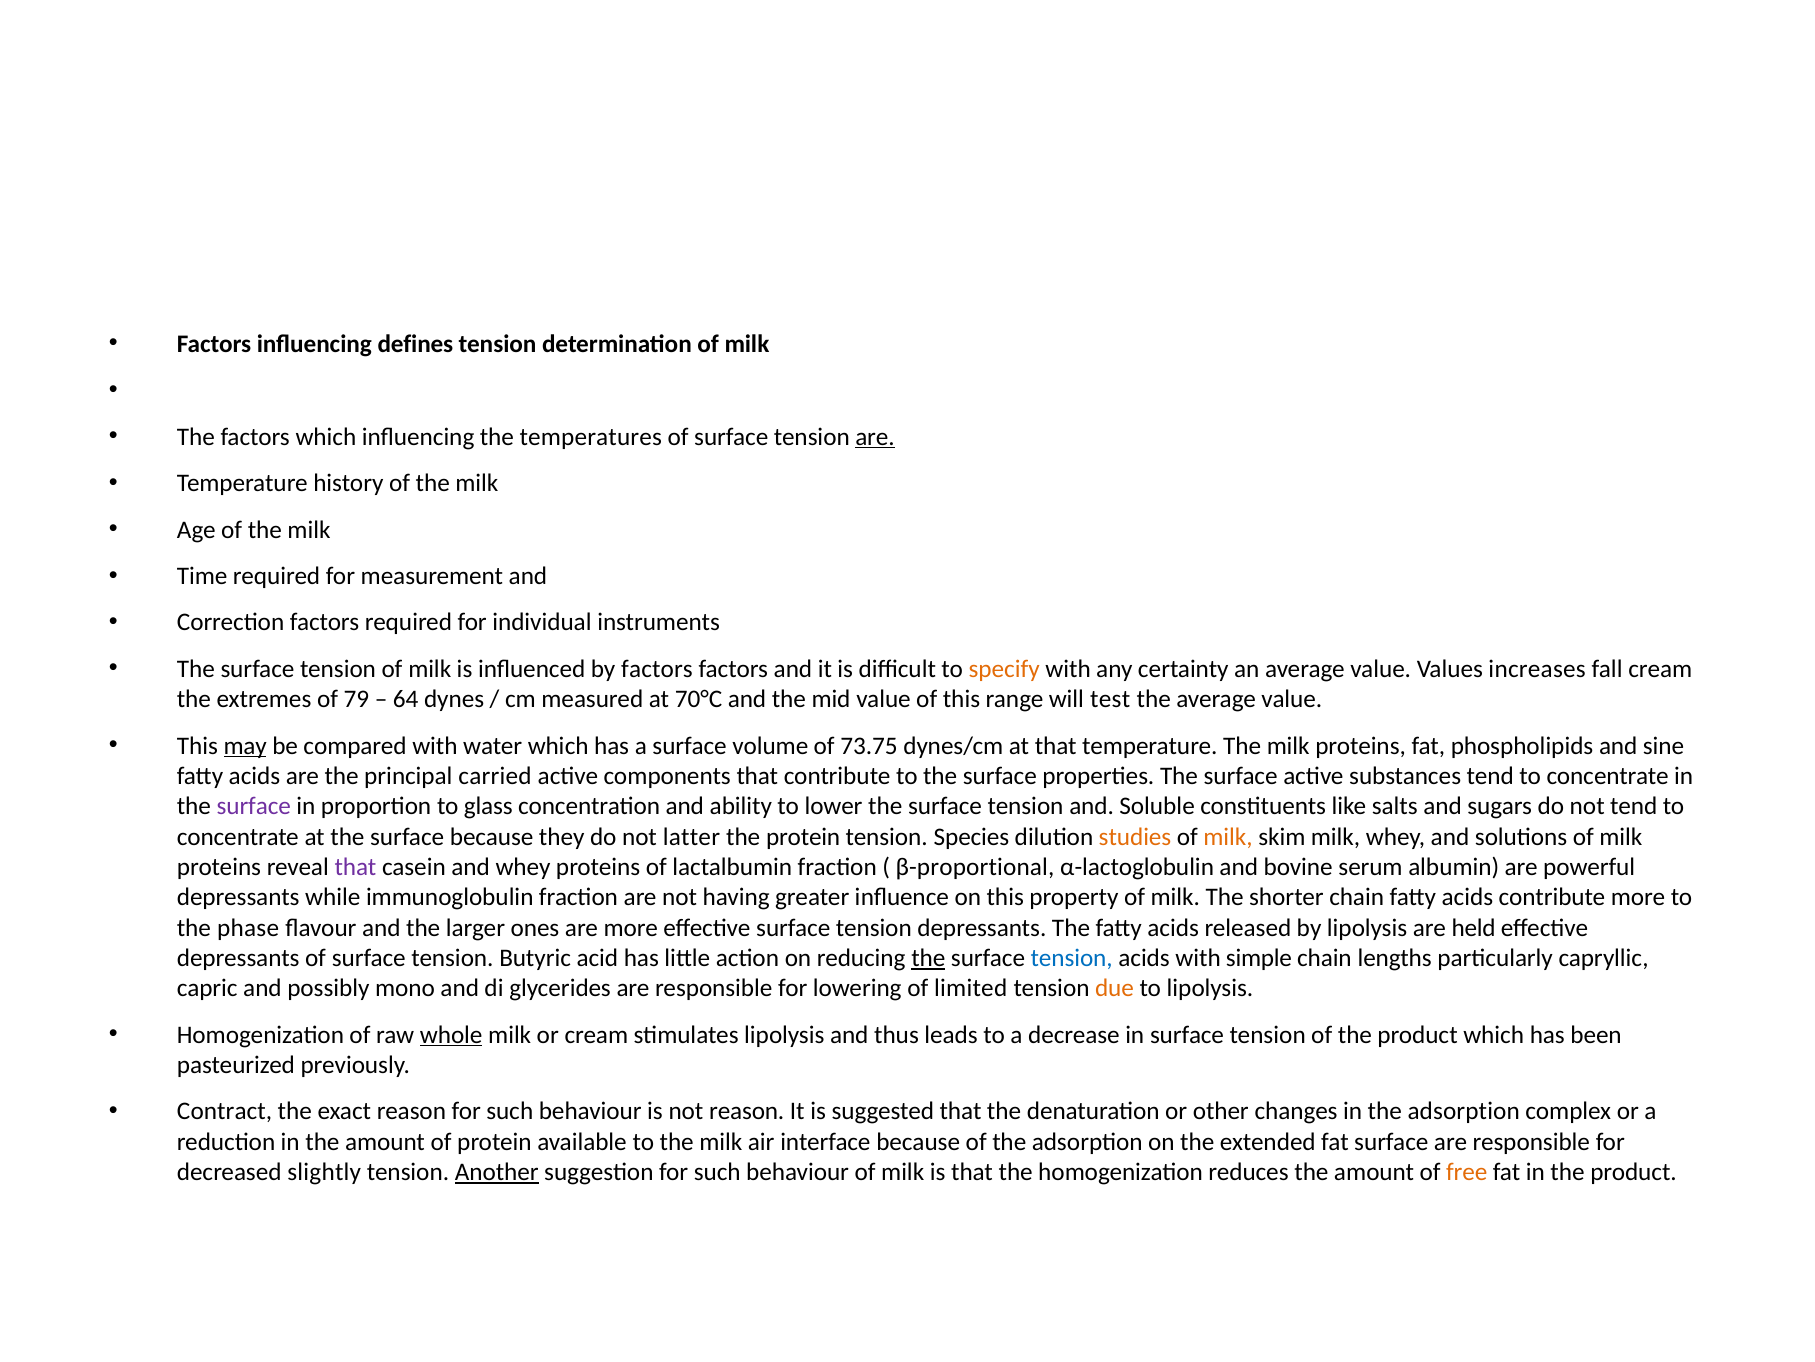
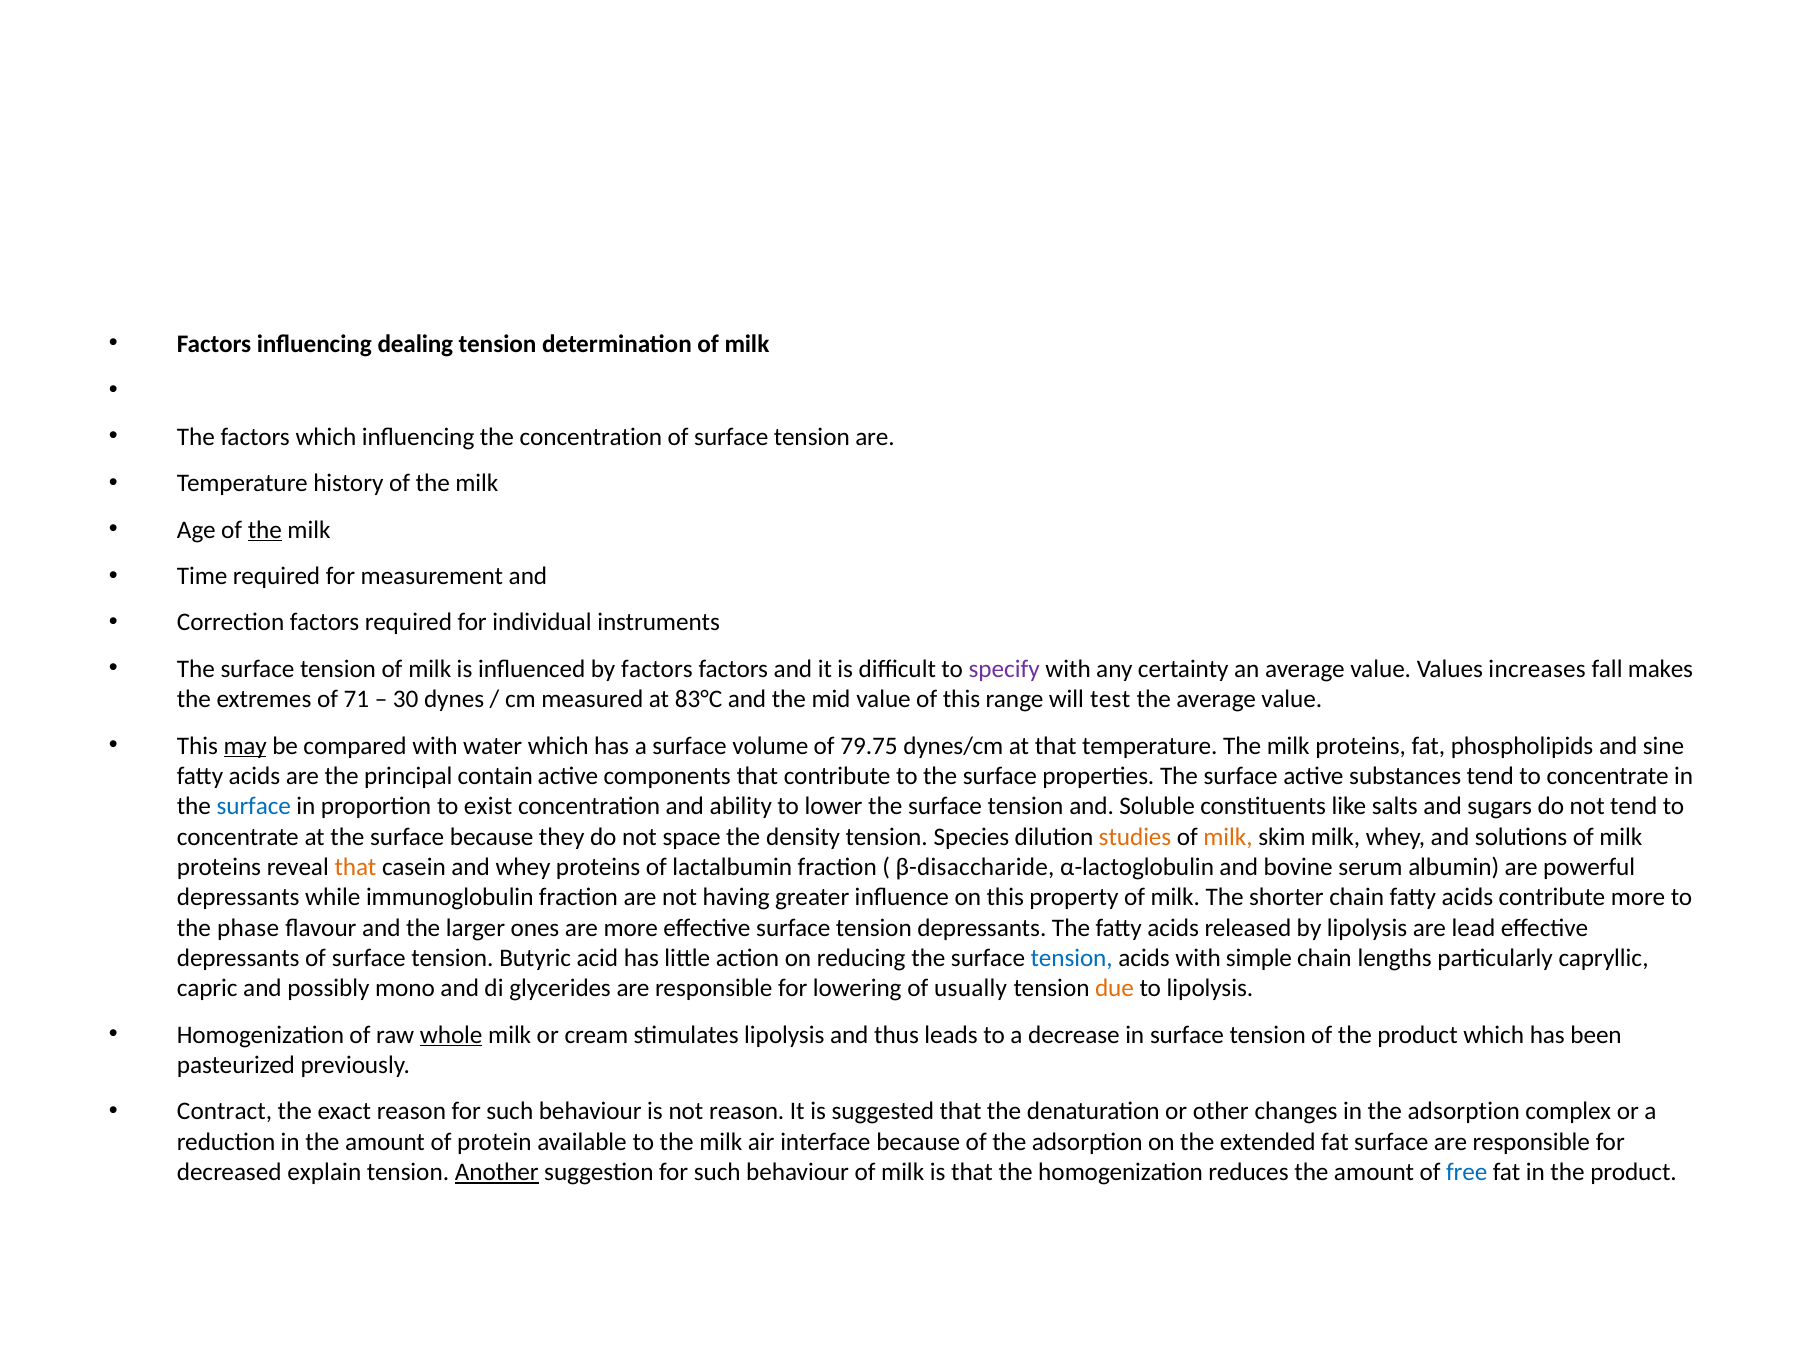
defines: defines -> dealing
the temperatures: temperatures -> concentration
are at (875, 436) underline: present -> none
the at (265, 529) underline: none -> present
specify colour: orange -> purple
fall cream: cream -> makes
79: 79 -> 71
64: 64 -> 30
70°C: 70°C -> 83°C
73.75: 73.75 -> 79.75
carried: carried -> contain
surface at (254, 806) colour: purple -> blue
glass: glass -> exist
latter: latter -> space
the protein: protein -> density
that at (356, 867) colour: purple -> orange
β-proportional: β-proportional -> β-disaccharide
held: held -> lead
the at (928, 958) underline: present -> none
limited: limited -> usually
slightly: slightly -> explain
free colour: orange -> blue
